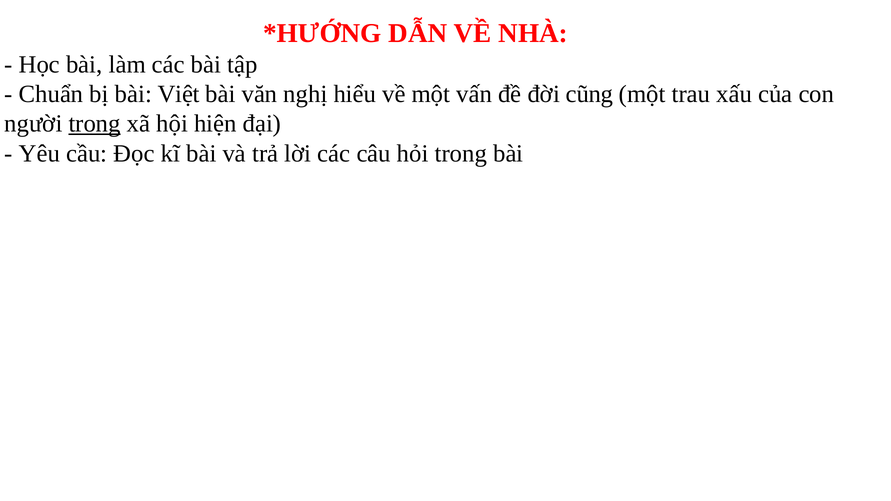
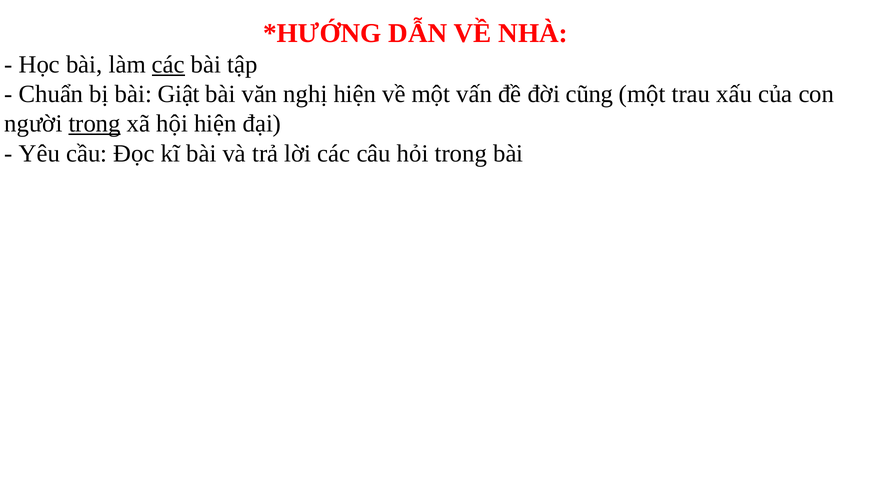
các at (168, 64) underline: none -> present
Việt: Việt -> Giật
nghị hiểu: hiểu -> hiện
